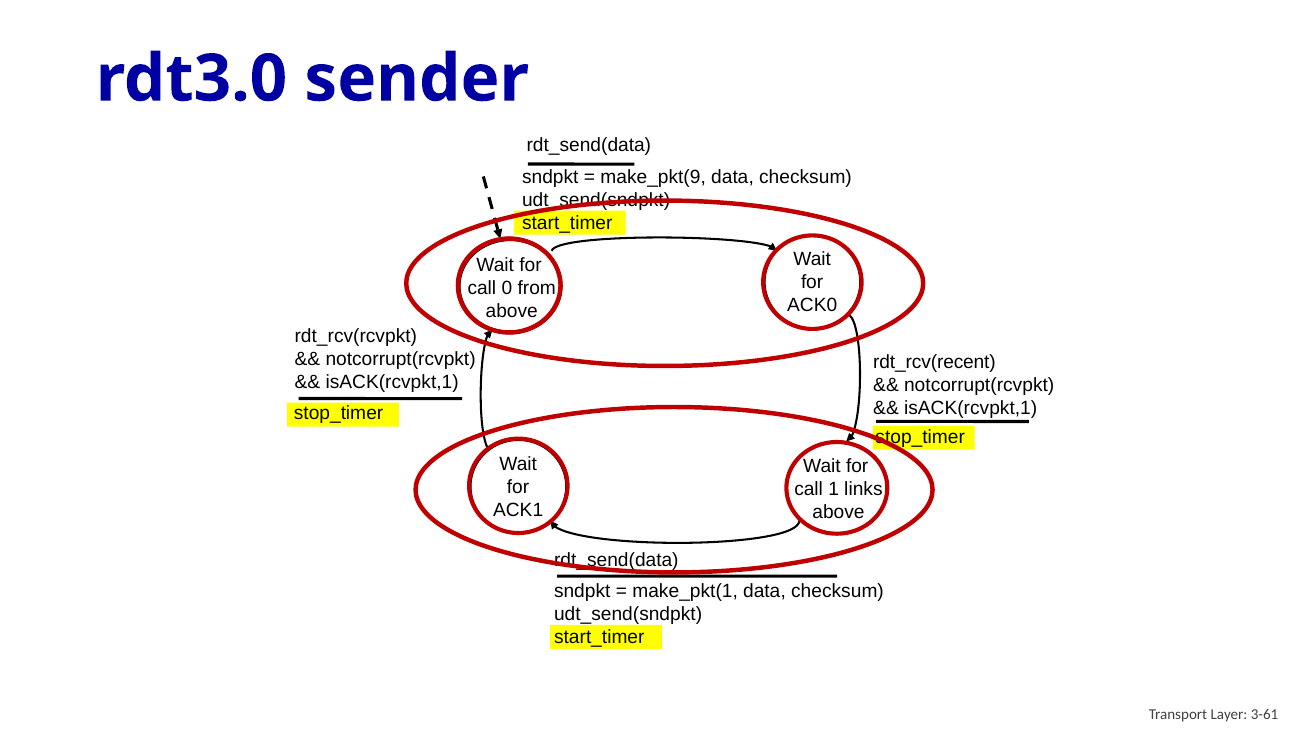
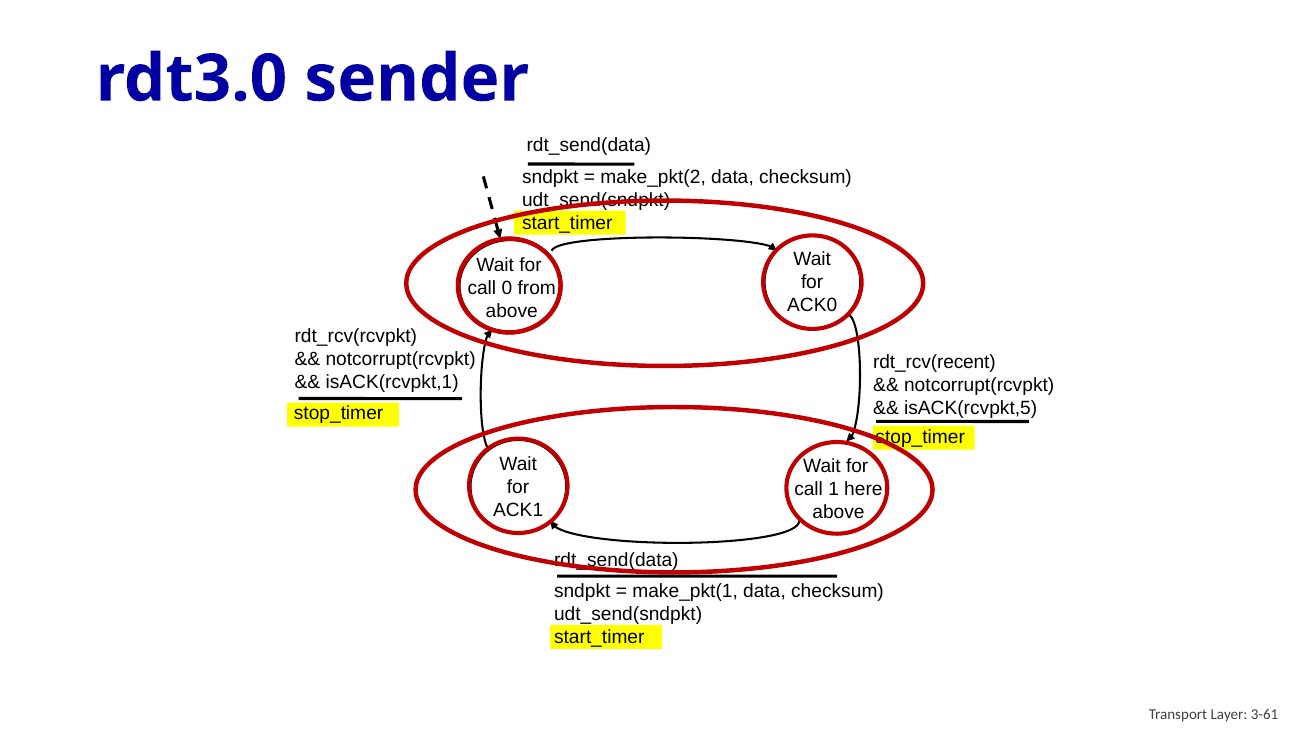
make_pkt(9: make_pkt(9 -> make_pkt(2
isACK(rcvpkt,1 at (971, 408): isACK(rcvpkt,1 -> isACK(rcvpkt,5
links: links -> here
